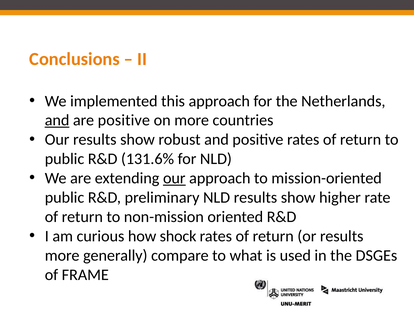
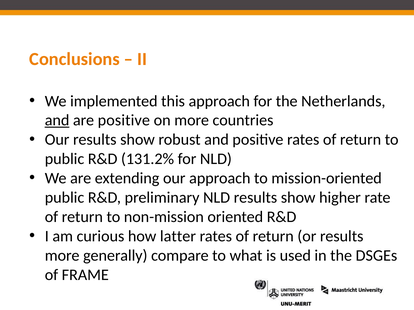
131.6%: 131.6% -> 131.2%
our at (174, 179) underline: present -> none
shock: shock -> latter
